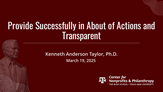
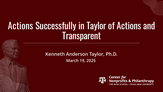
Provide at (21, 26): Provide -> Actions
in About: About -> Taylor
